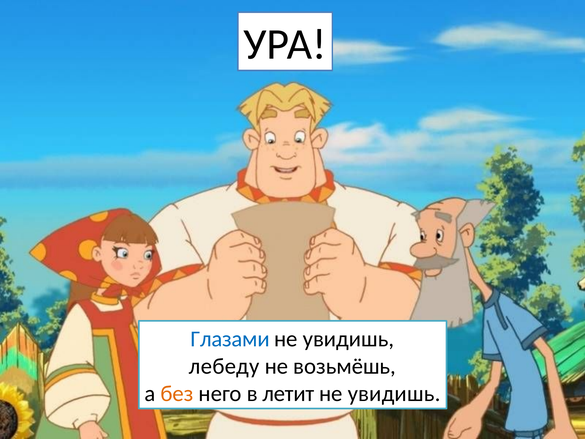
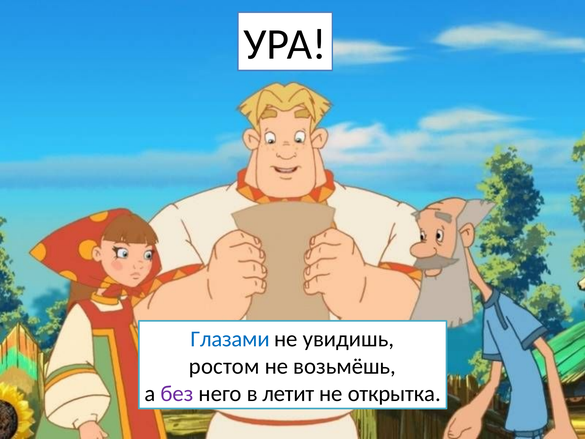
лебеду: лебеду -> ростом
без colour: orange -> purple
увидишь at (394, 393): увидишь -> открытка
